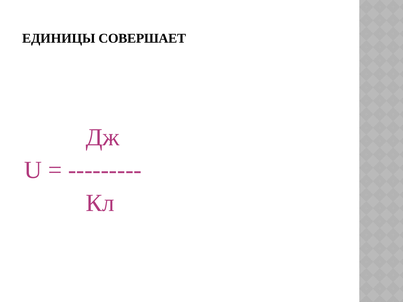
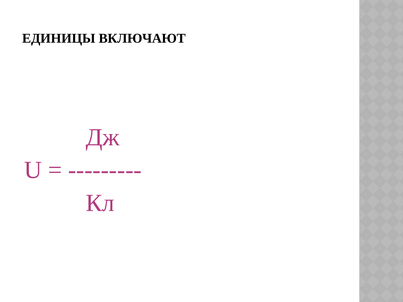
СОВЕРШАЕТ: СОВЕРШАЕТ -> ВКЛЮЧАЮТ
